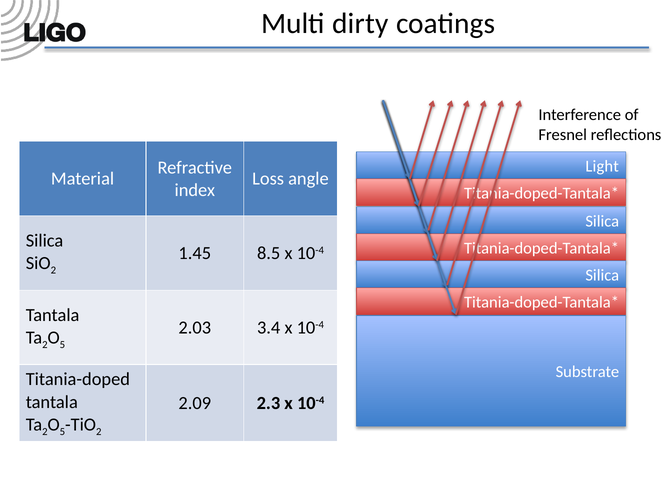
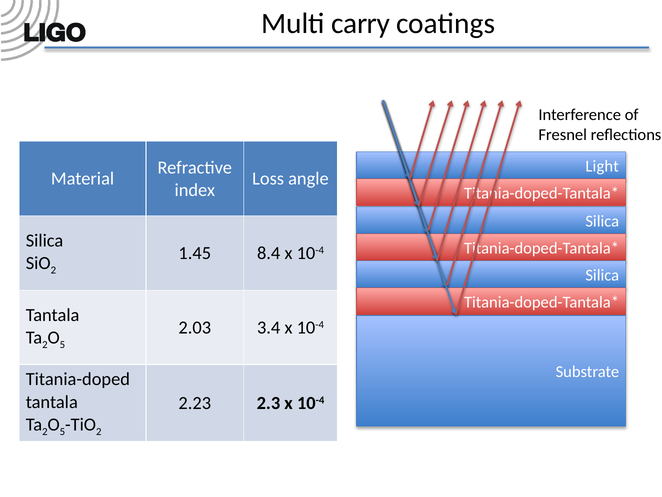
dirty: dirty -> carry
8.5: 8.5 -> 8.4
2.09: 2.09 -> 2.23
